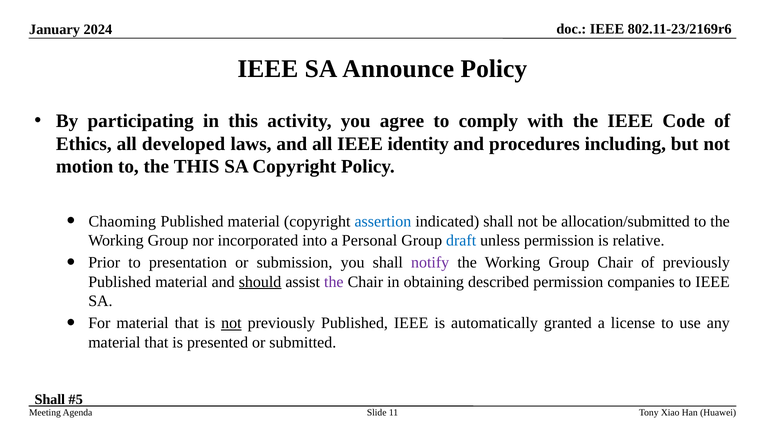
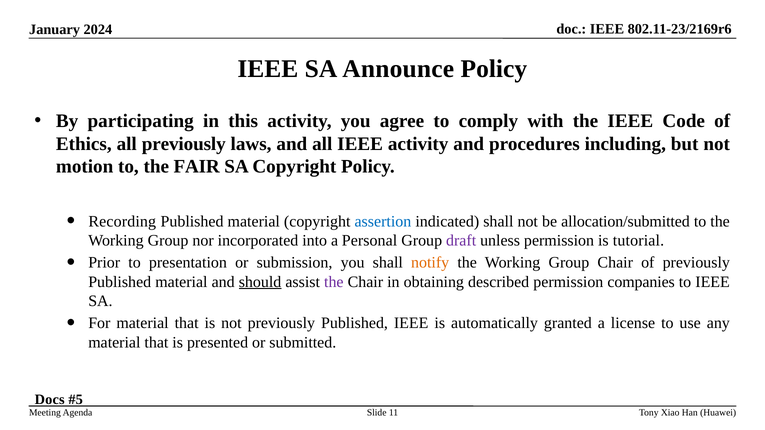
all developed: developed -> previously
IEEE identity: identity -> activity
the THIS: THIS -> FAIR
Chaoming: Chaoming -> Recording
draft colour: blue -> purple
relative: relative -> tutorial
notify colour: purple -> orange
not at (231, 323) underline: present -> none
Shall at (50, 400): Shall -> Docs
